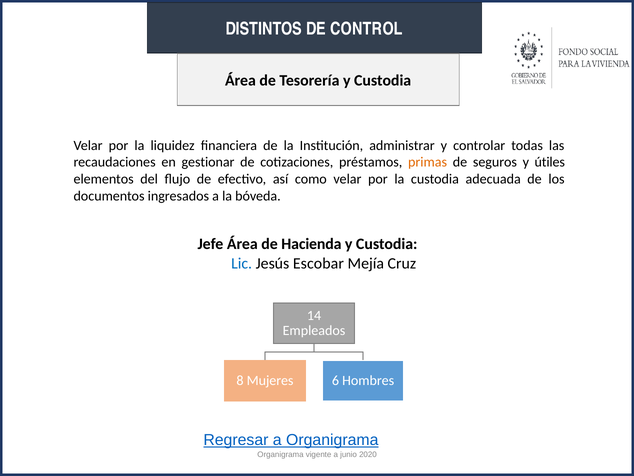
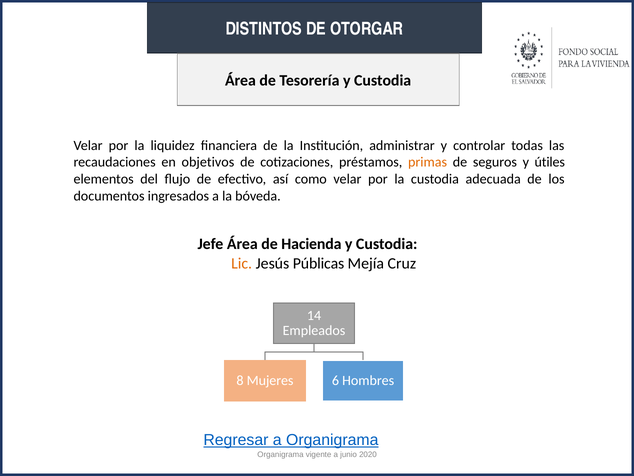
CONTROL: CONTROL -> OTORGAR
gestionar: gestionar -> objetivos
Lic colour: blue -> orange
Escobar: Escobar -> Públicas
